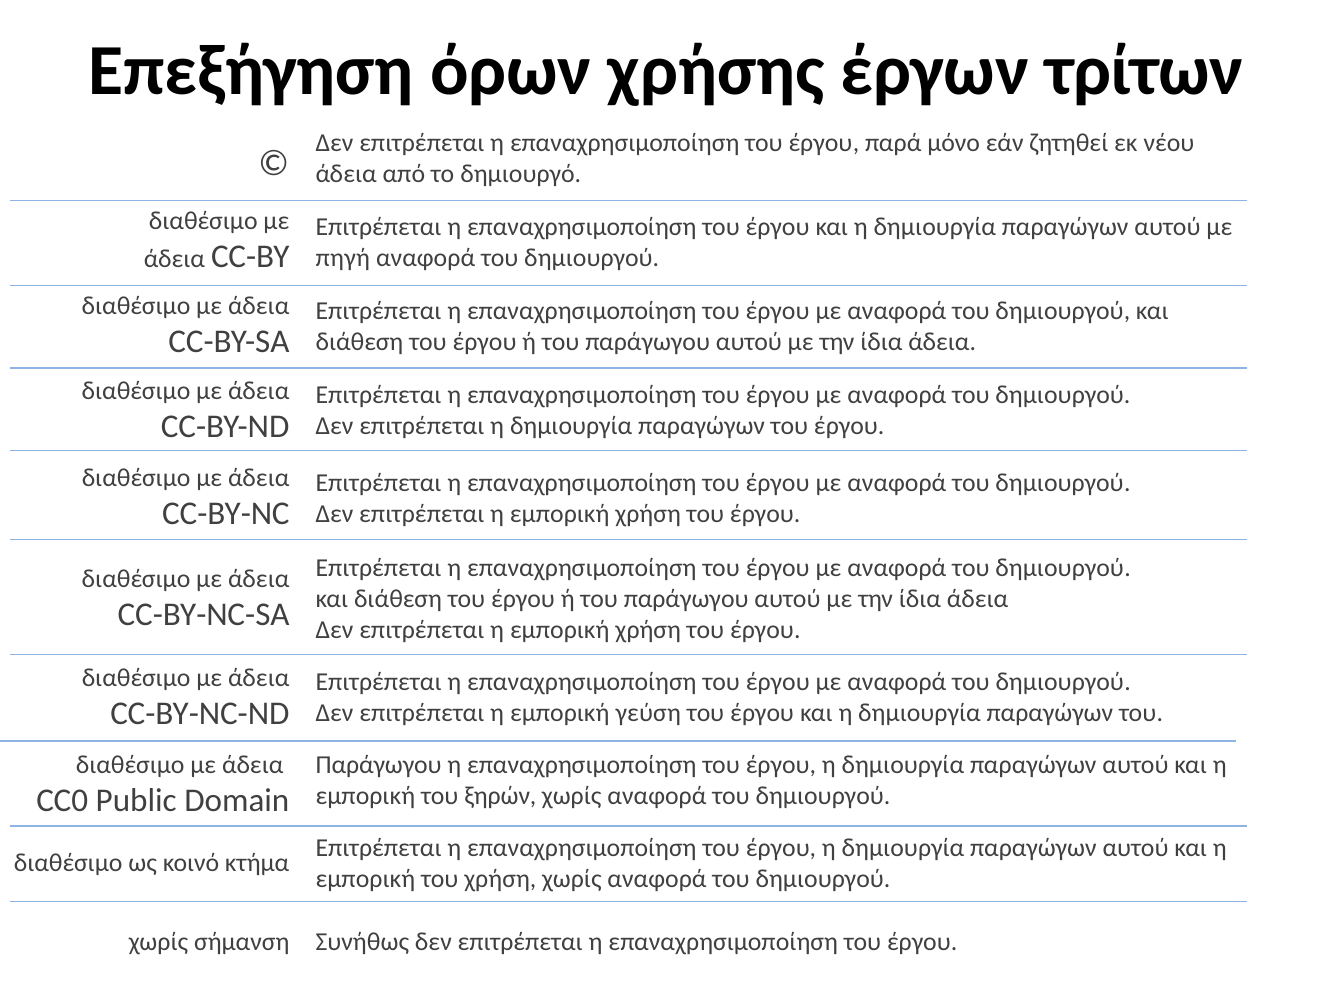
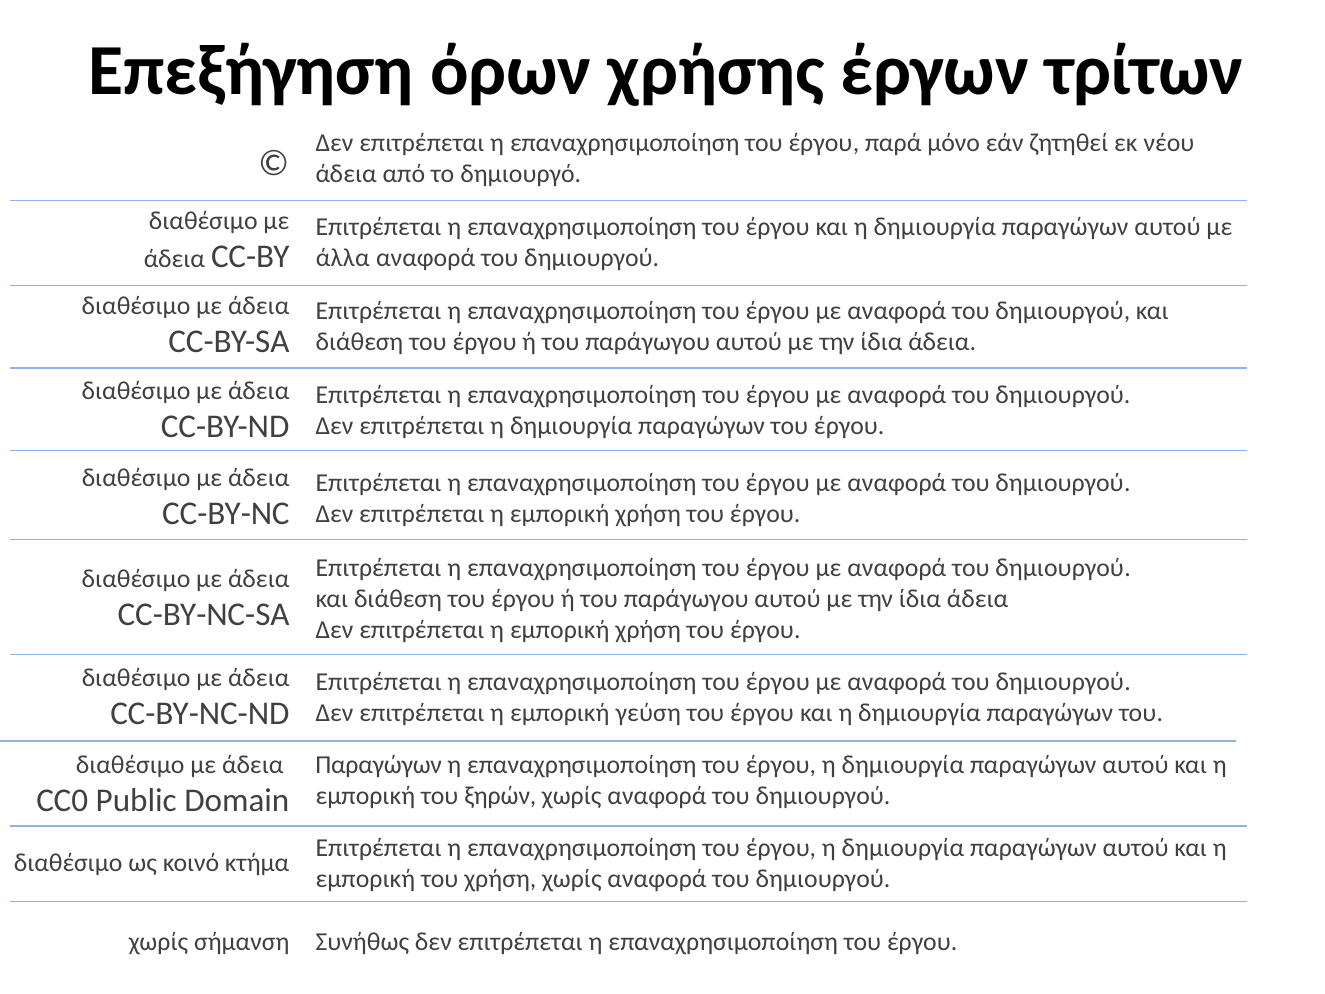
πηγή: πηγή -> άλλα
Παράγωγου at (379, 764): Παράγωγου -> Παραγώγων
